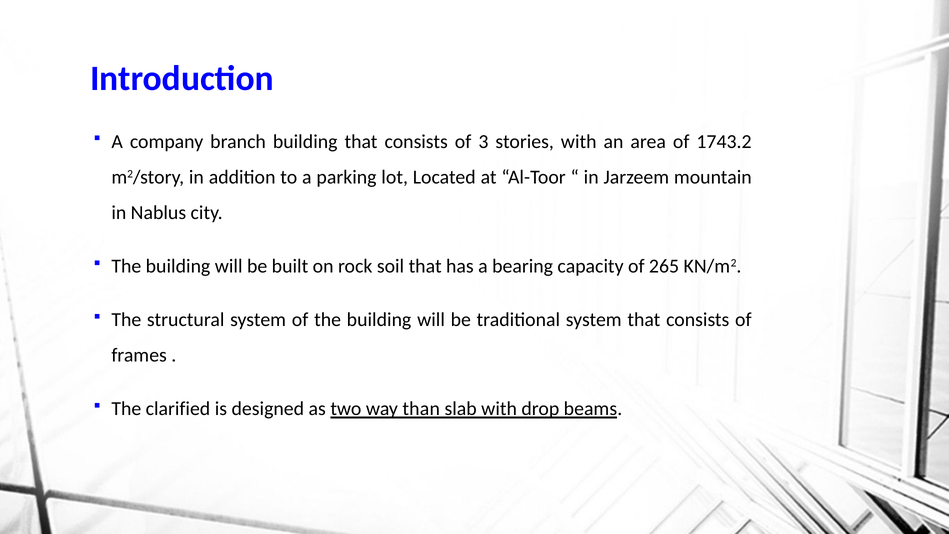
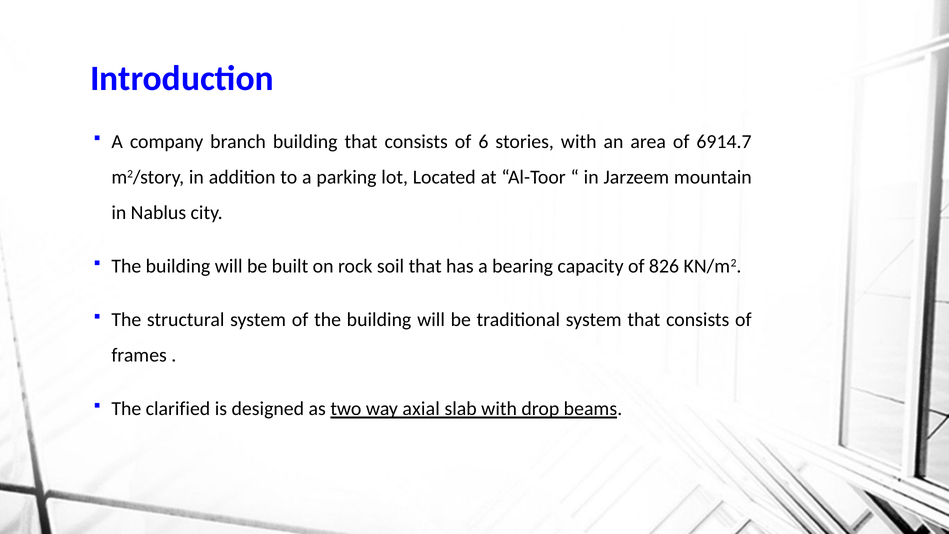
3: 3 -> 6
1743.2: 1743.2 -> 6914.7
265: 265 -> 826
than: than -> axial
